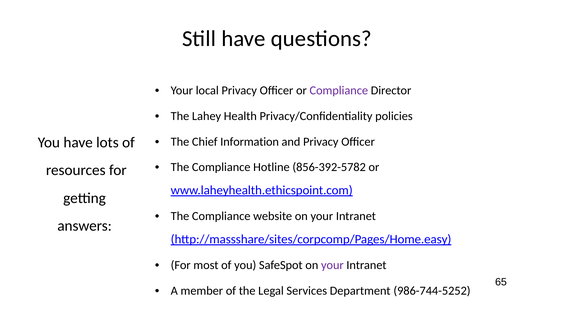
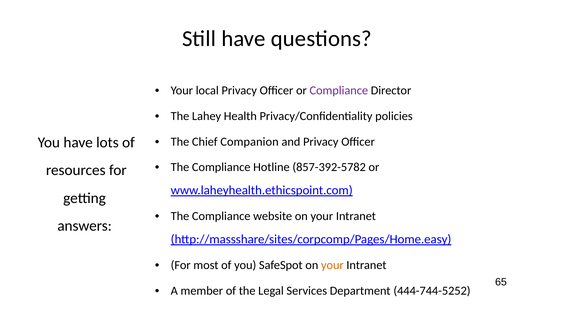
Information: Information -> Companion
856-392-5782: 856-392-5782 -> 857-392-5782
your at (332, 266) colour: purple -> orange
986-744-5252: 986-744-5252 -> 444-744-5252
